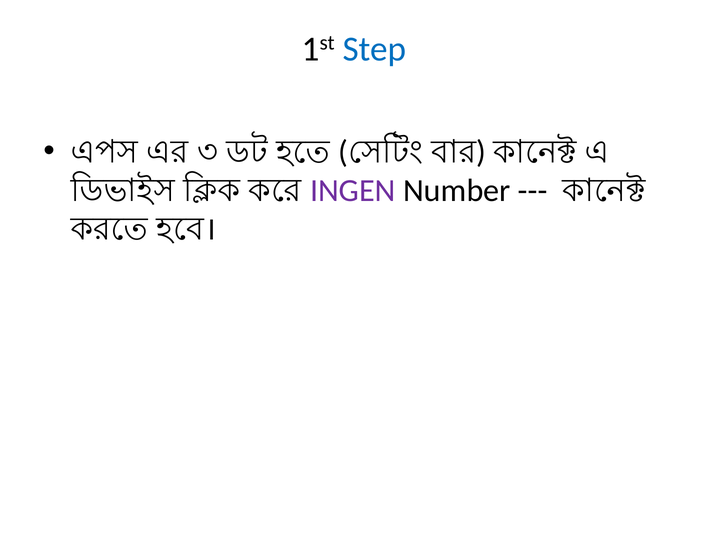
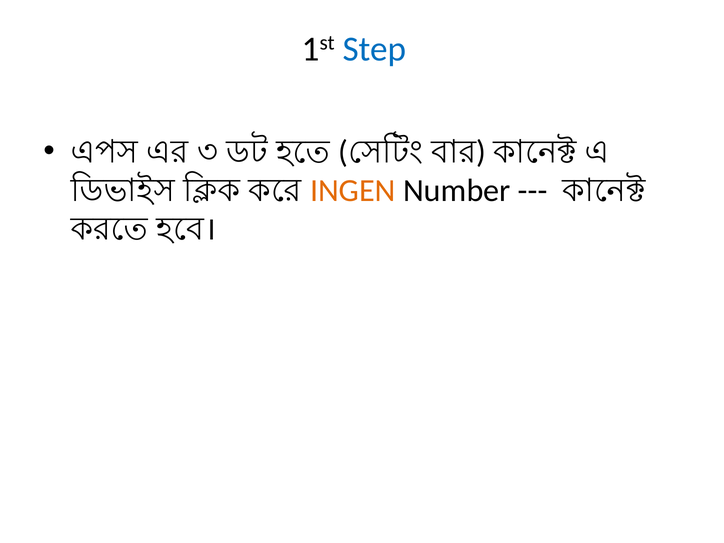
INGEN colour: purple -> orange
